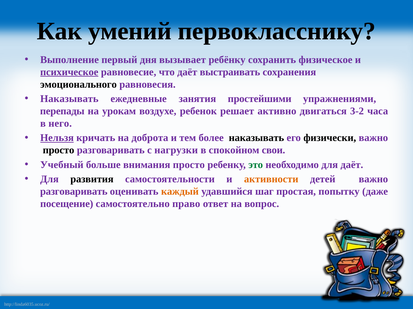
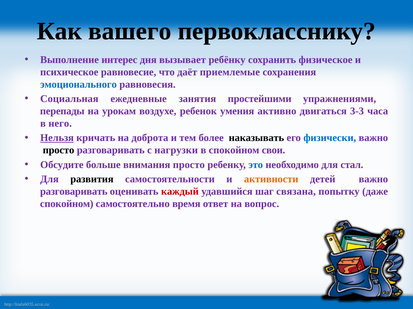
умений: умений -> вашего
первый: первый -> интерес
психическое underline: present -> none
выстраивать: выстраивать -> приемлемые
эмоционального colour: black -> blue
Наказывать at (69, 99): Наказывать -> Социальная
решает: решает -> умения
3-2: 3-2 -> 3-3
физически colour: black -> blue
Учебный: Учебный -> Обсудите
это colour: green -> blue
для даёт: даёт -> стал
каждый colour: orange -> red
простая: простая -> связана
посещение at (67, 204): посещение -> спокойном
право: право -> время
